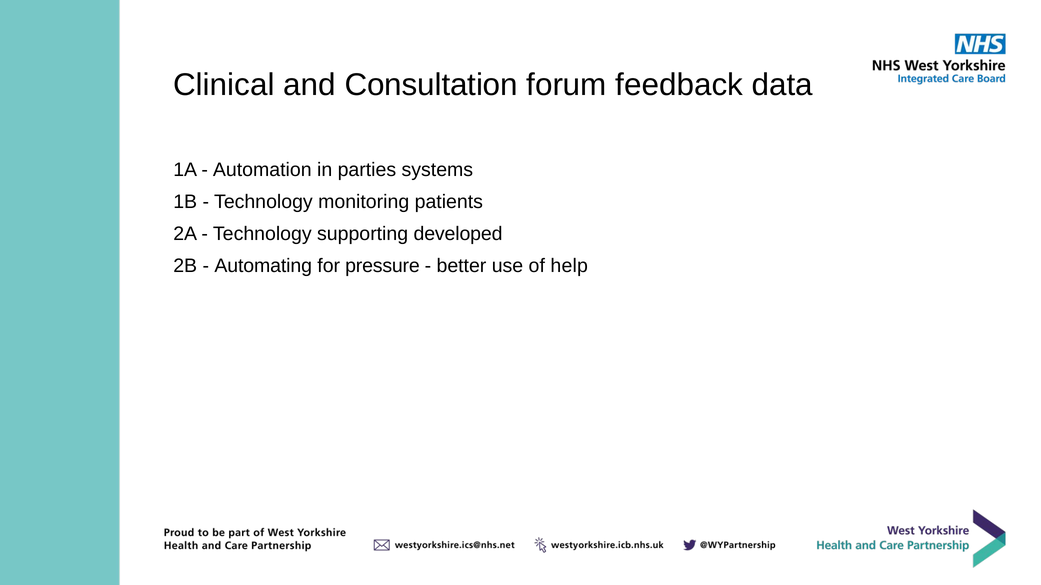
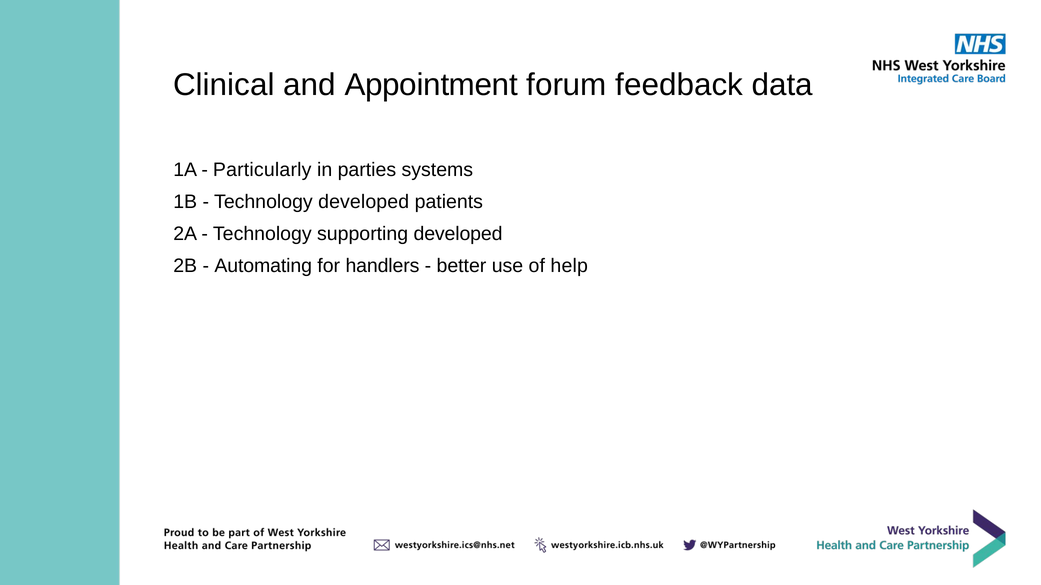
Consultation: Consultation -> Appointment
Automation: Automation -> Particularly
Technology monitoring: monitoring -> developed
pressure: pressure -> handlers
